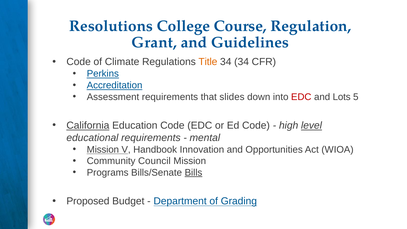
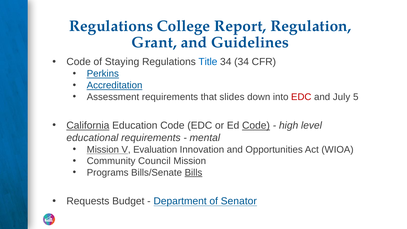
Resolutions at (111, 26): Resolutions -> Regulations
Course: Course -> Report
Climate: Climate -> Staying
Title colour: orange -> blue
Lots: Lots -> July
Code at (256, 125) underline: none -> present
level underline: present -> none
Handbook: Handbook -> Evaluation
Proposed: Proposed -> Requests
Grading: Grading -> Senator
